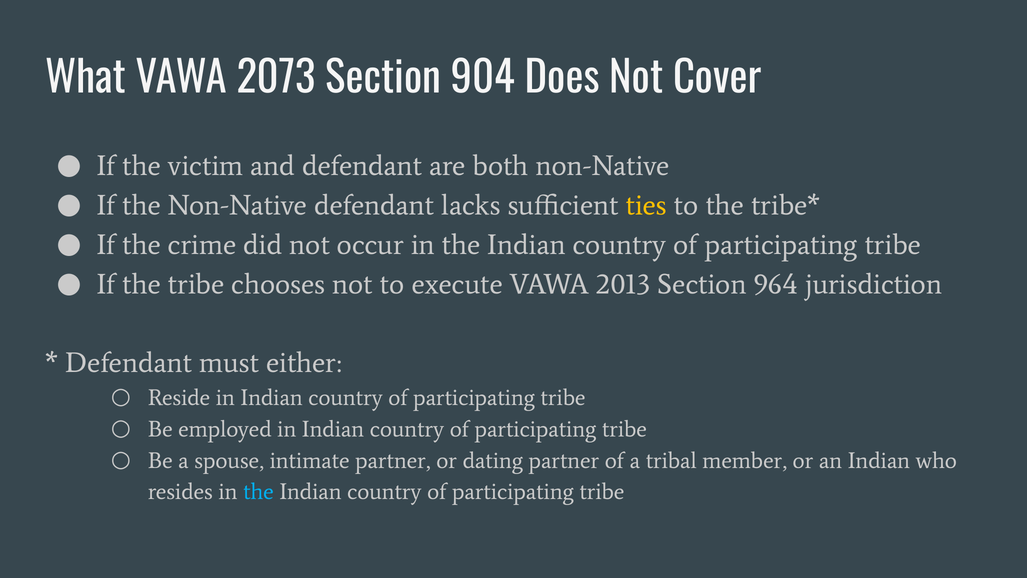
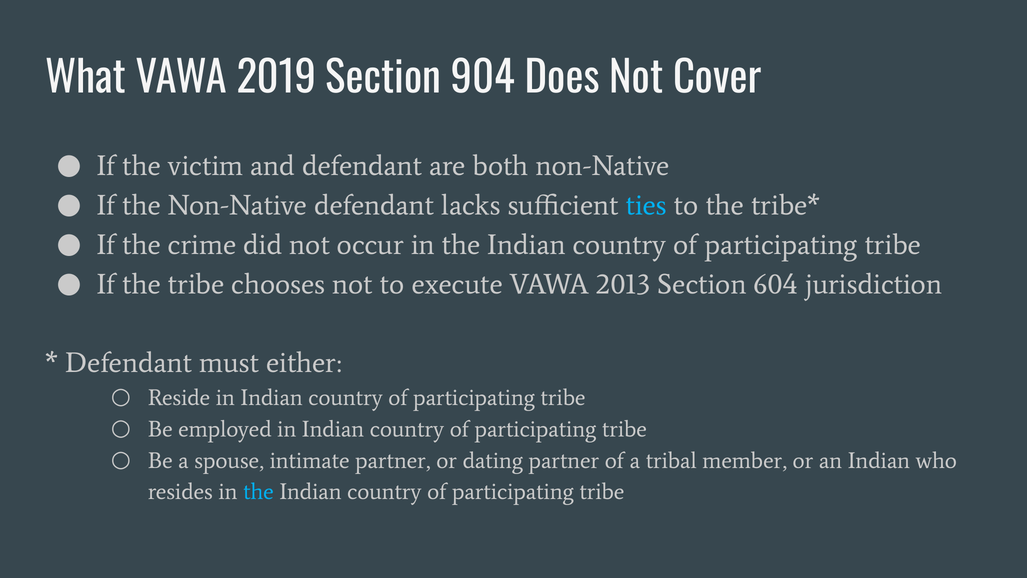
2073: 2073 -> 2019
ties colour: yellow -> light blue
964: 964 -> 604
